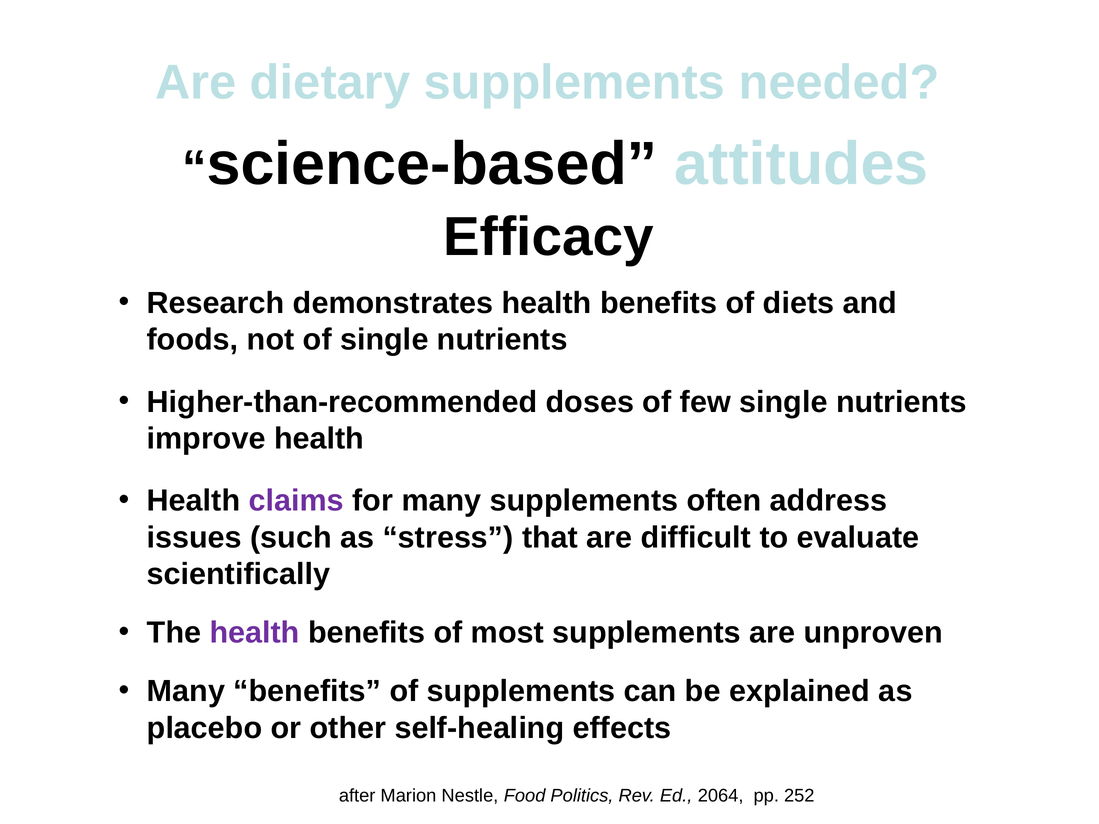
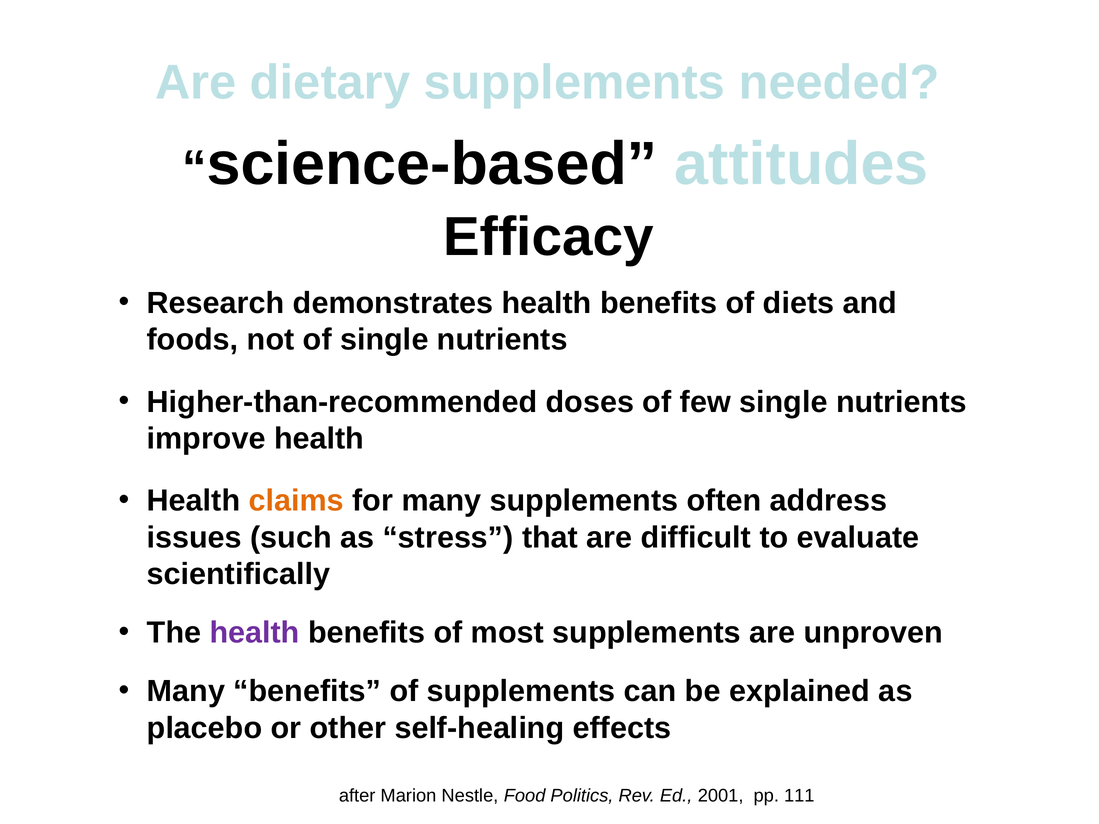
claims colour: purple -> orange
2064: 2064 -> 2001
252: 252 -> 111
